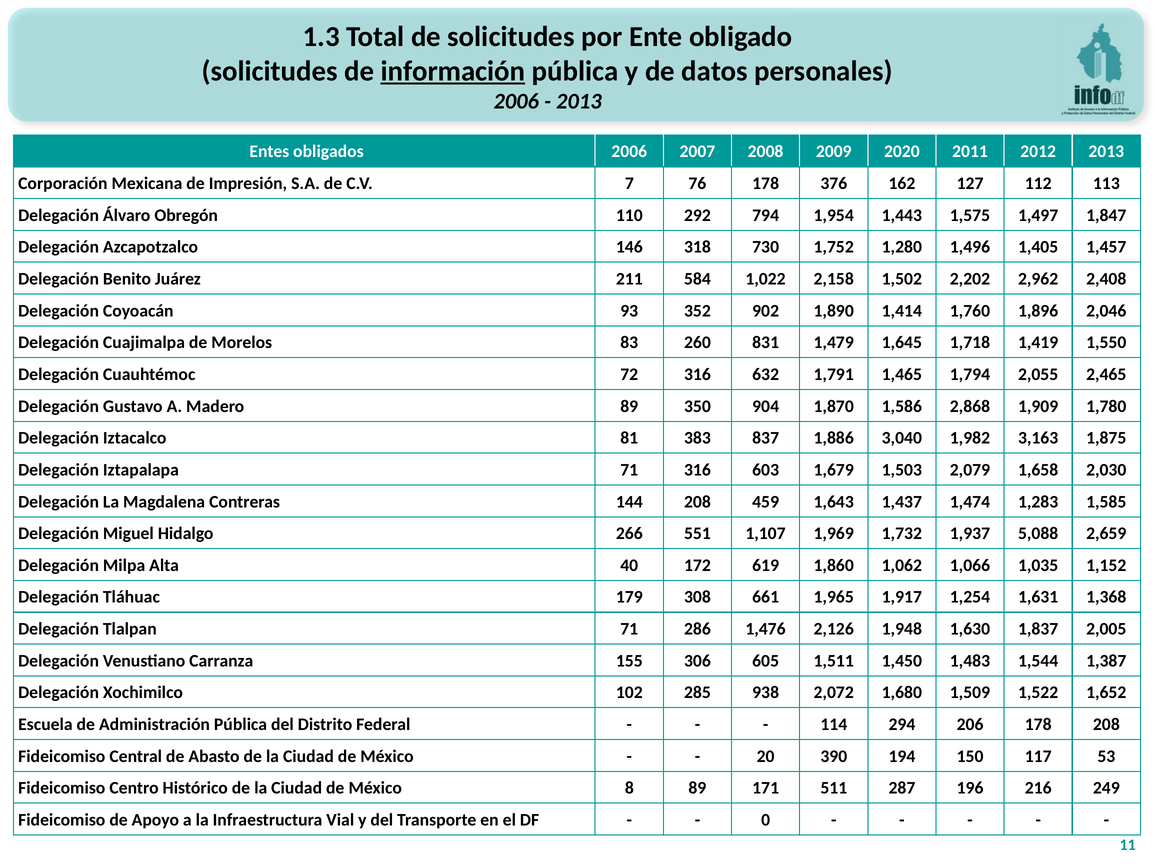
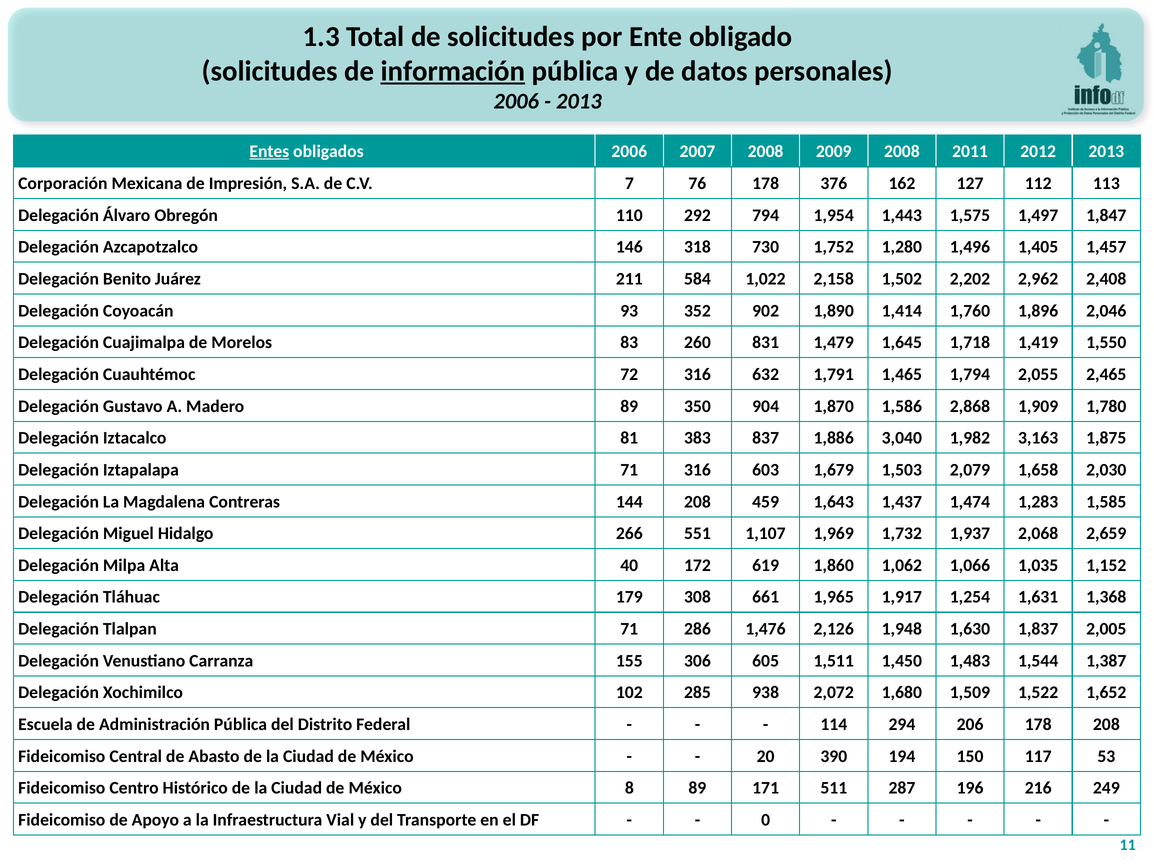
Entes underline: none -> present
2009 2020: 2020 -> 2008
5,088: 5,088 -> 2,068
